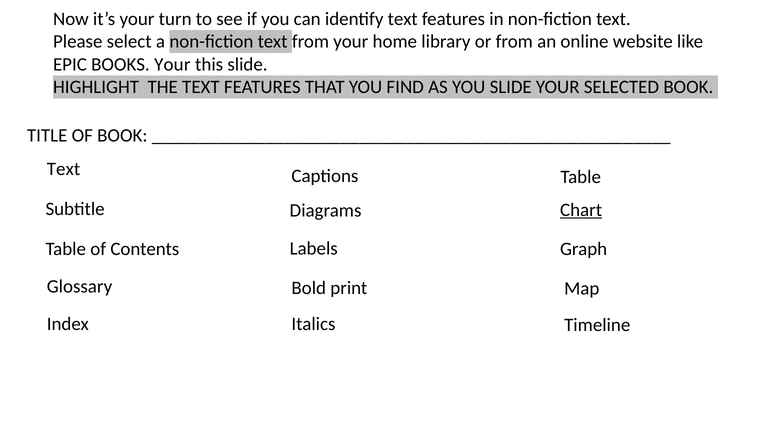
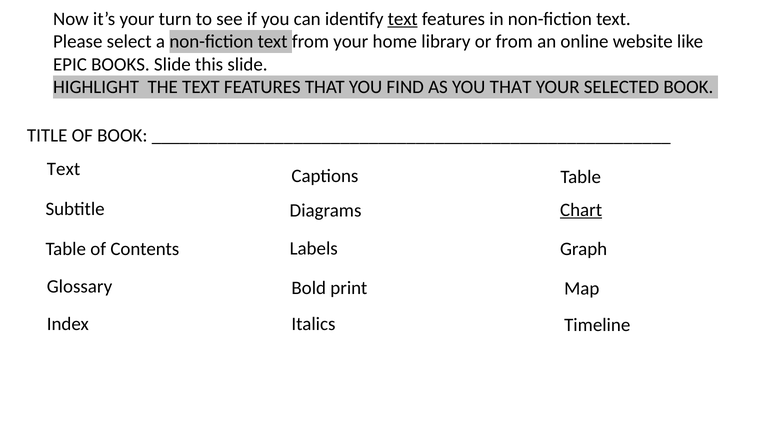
text at (403, 19) underline: none -> present
BOOKS Your: Your -> Slide
YOU SLIDE: SLIDE -> THAT
